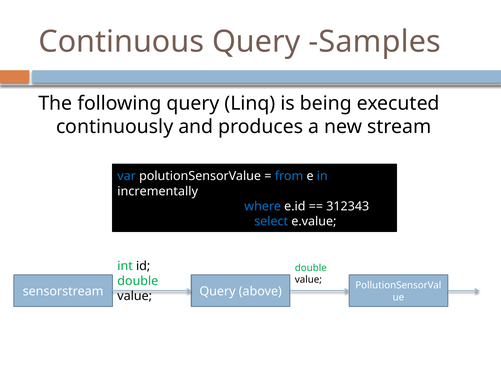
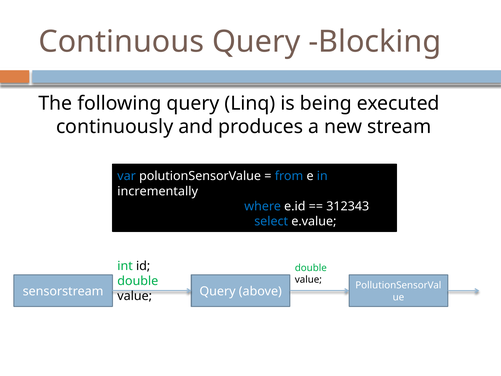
Samples: Samples -> Blocking
